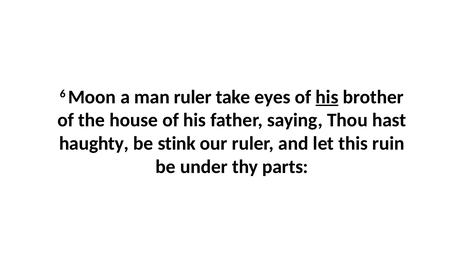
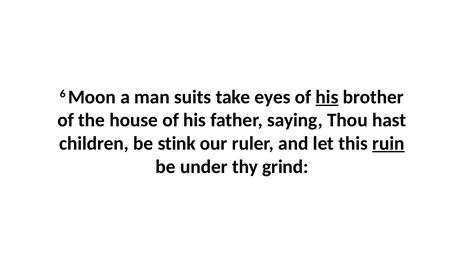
man ruler: ruler -> suits
haughty: haughty -> children
ruin underline: none -> present
parts: parts -> grind
